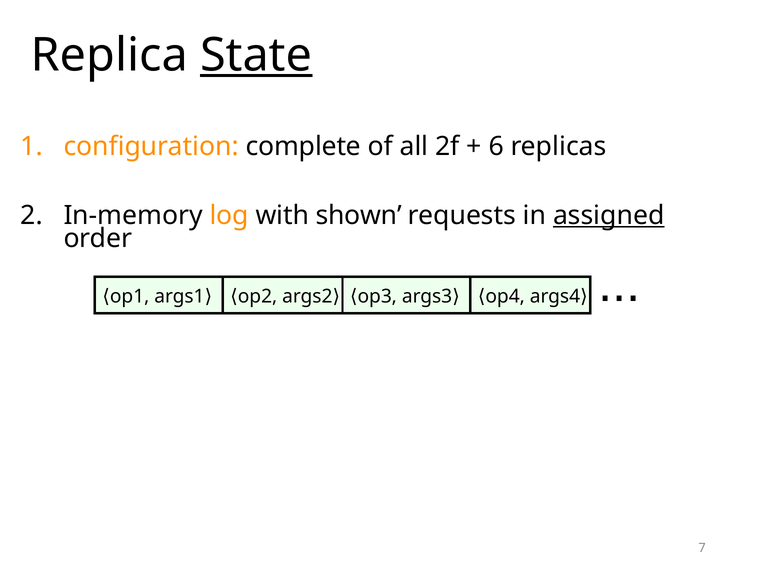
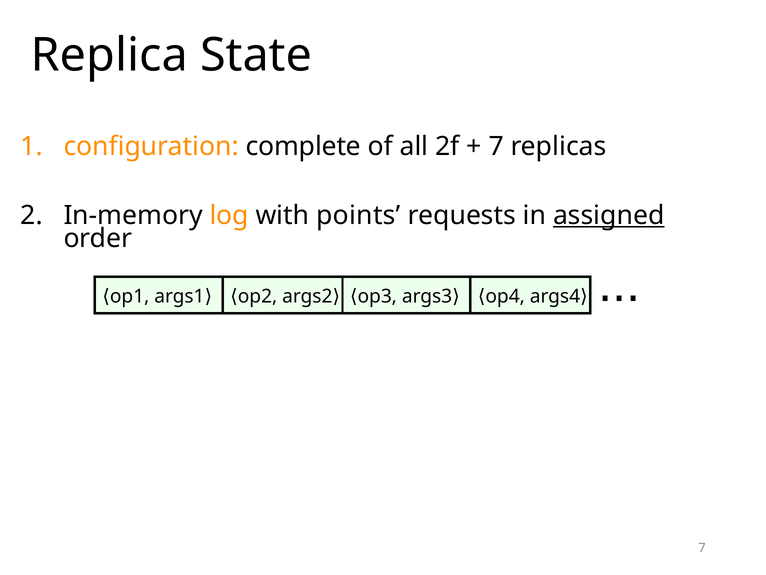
State underline: present -> none
6 at (496, 146): 6 -> 7
shown: shown -> points
